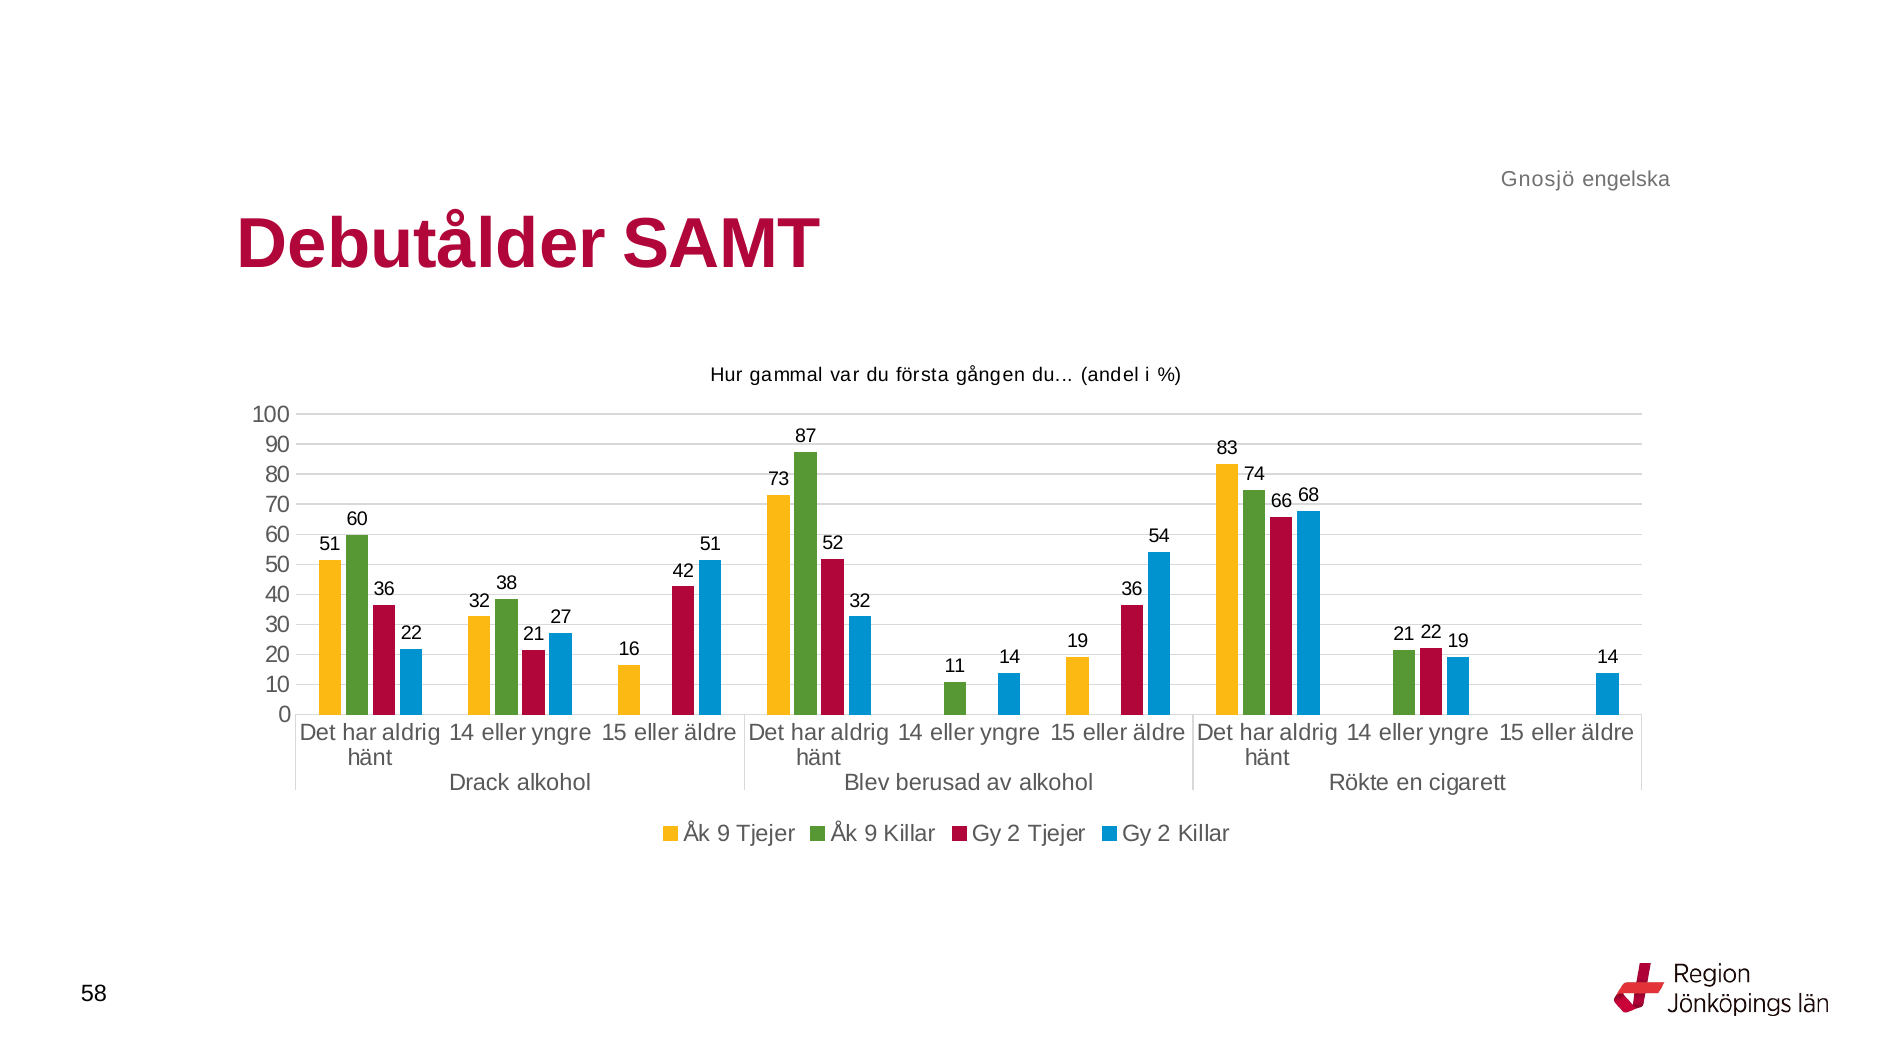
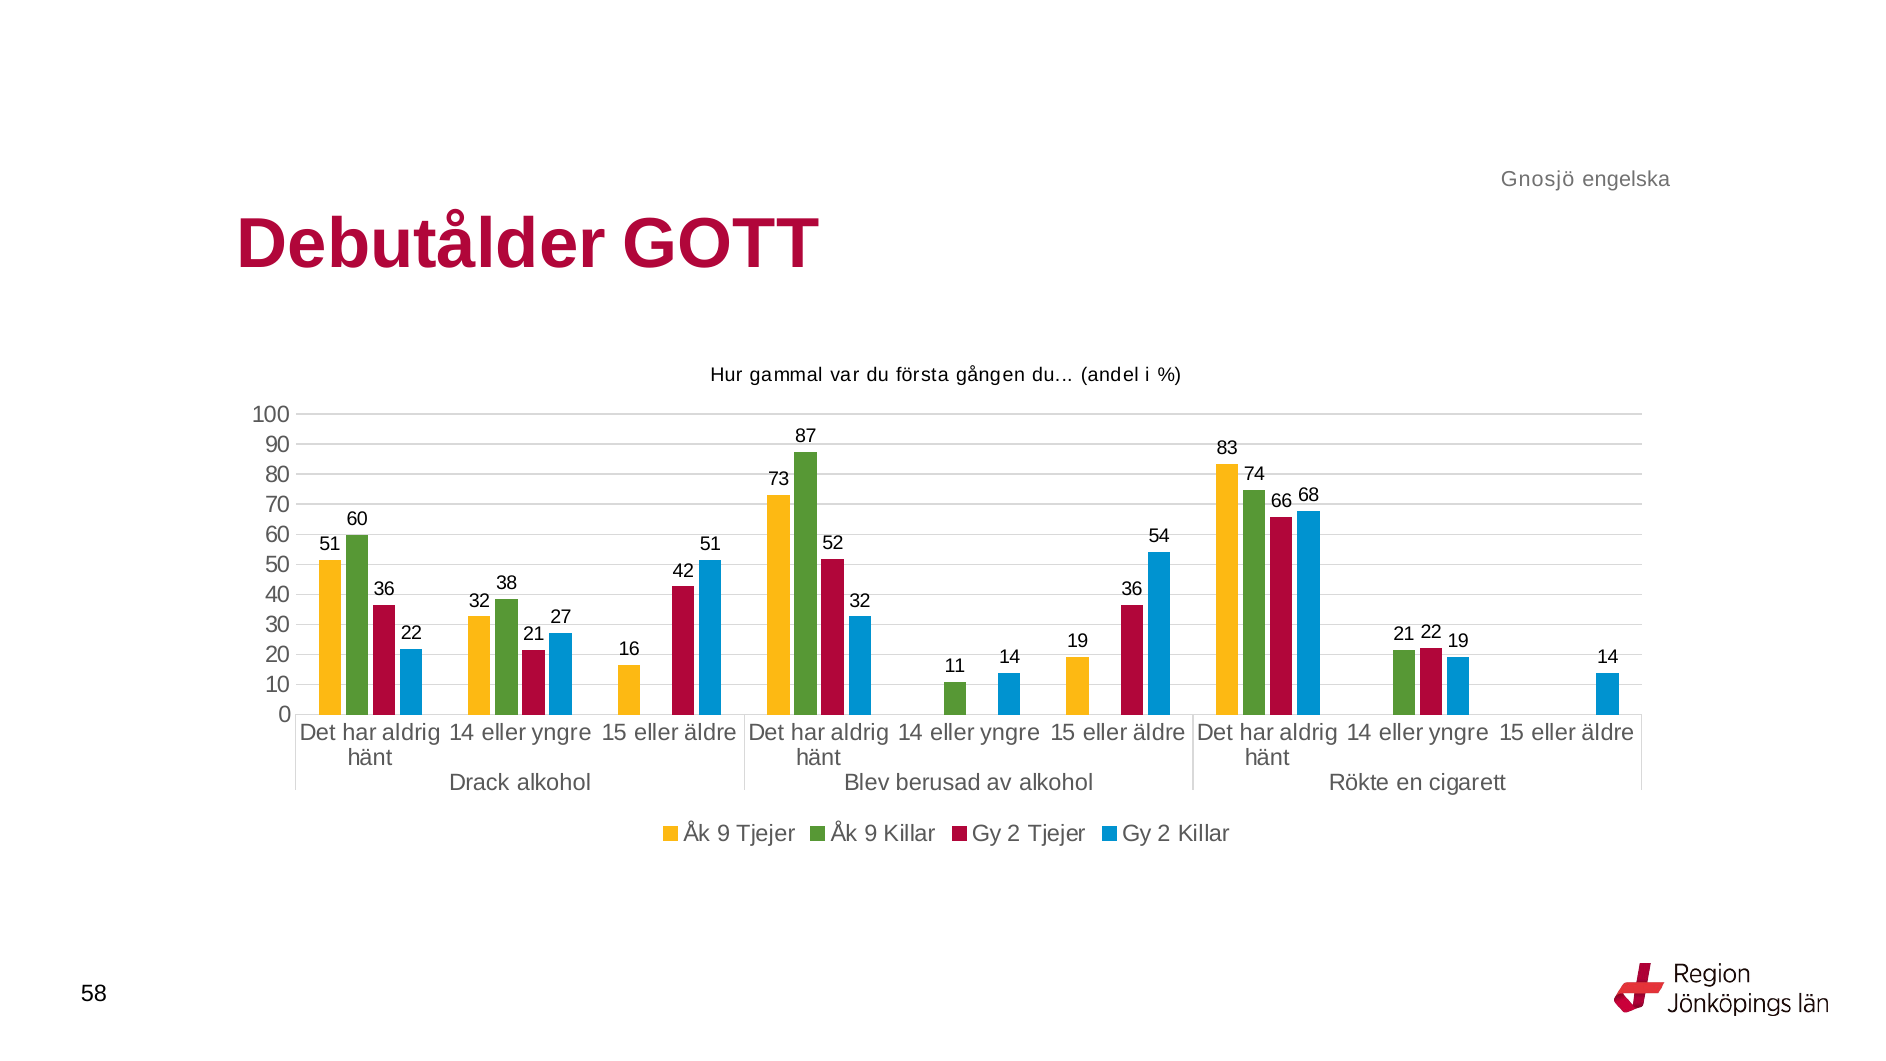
SAMT: SAMT -> GOTT
